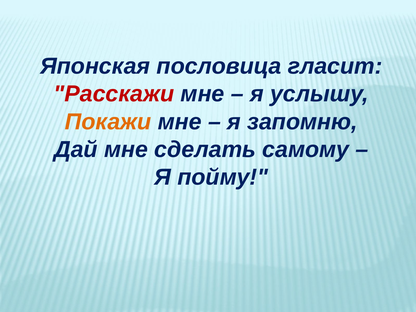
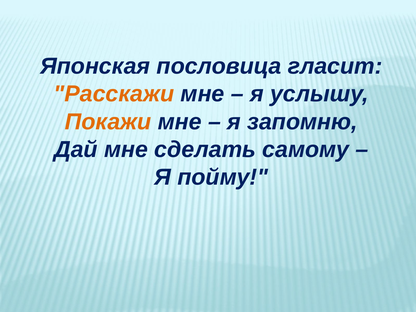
Расскажи colour: red -> orange
